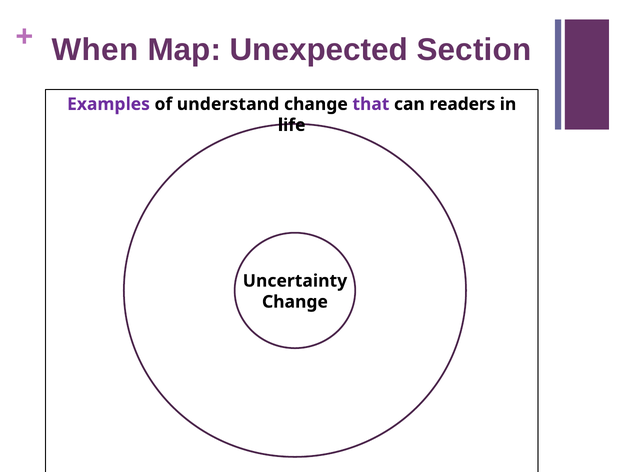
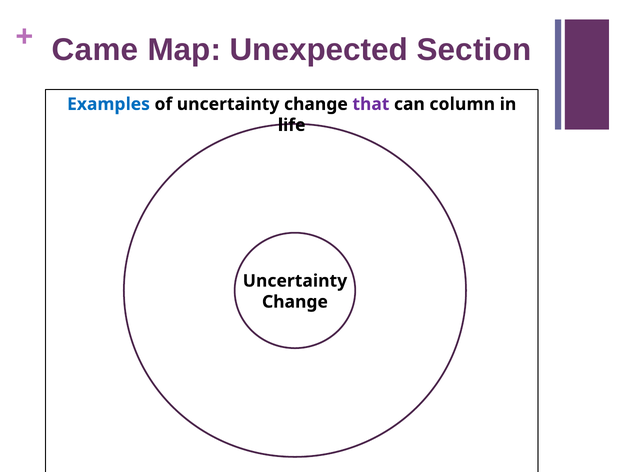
When: When -> Came
Examples colour: purple -> blue
of understand: understand -> uncertainty
readers: readers -> column
